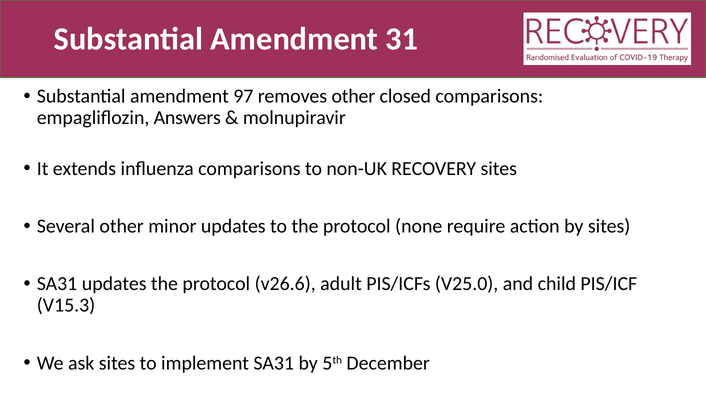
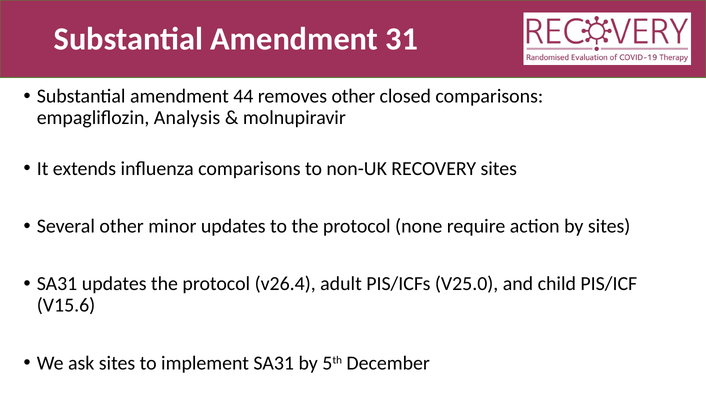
97: 97 -> 44
Answers: Answers -> Analysis
v26.6: v26.6 -> v26.4
V15.3: V15.3 -> V15.6
